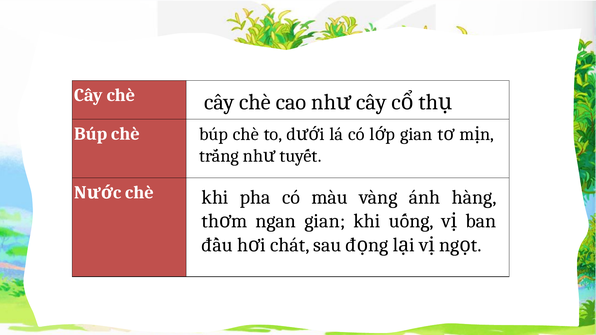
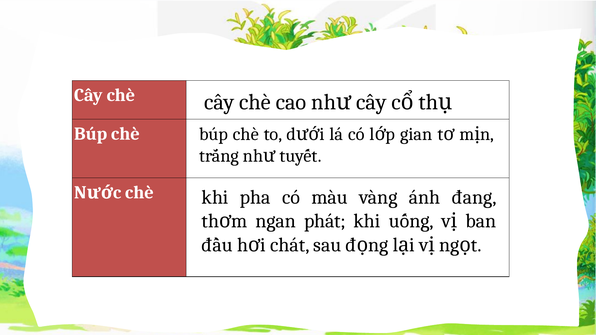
hàng: hàng -> đang
ngan gian: gian -> phát
